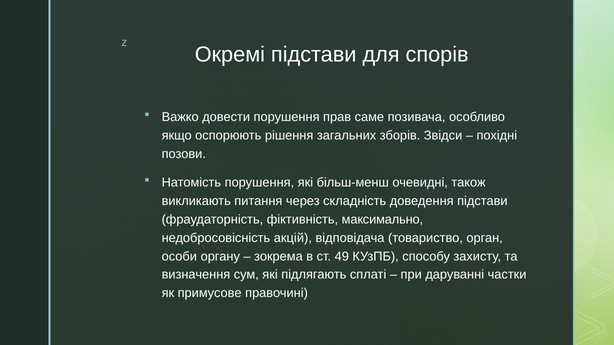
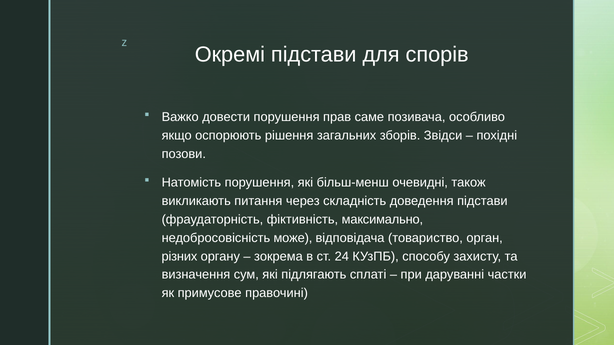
акцій: акцій -> може
особи: особи -> різних
49: 49 -> 24
